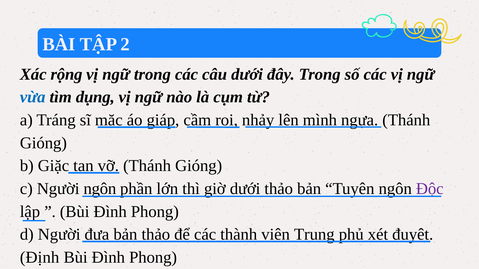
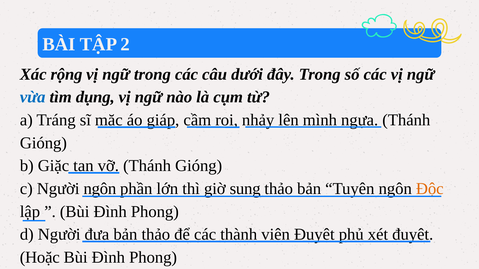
giờ dưới: dưới -> sung
Độc colour: purple -> orange
viên Trung: Trung -> Đuyệt
Định: Định -> Hoặc
